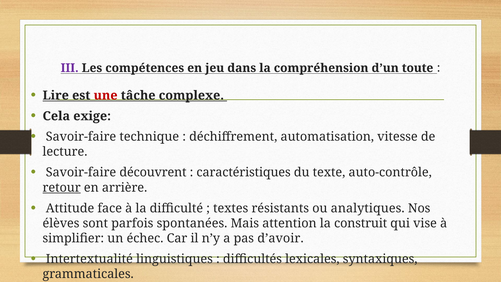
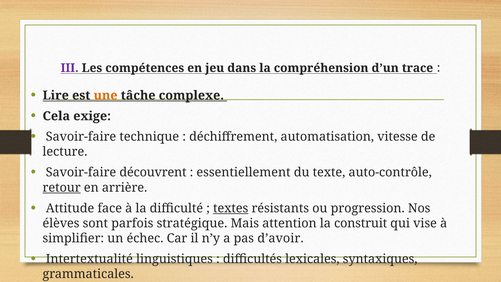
toute: toute -> trace
une colour: red -> orange
caractéristiques: caractéristiques -> essentiellement
textes underline: none -> present
analytiques: analytiques -> progression
spontanées: spontanées -> stratégique
